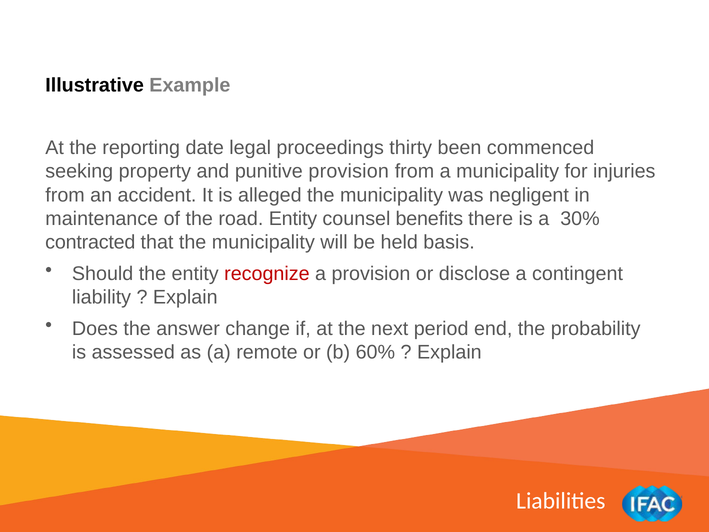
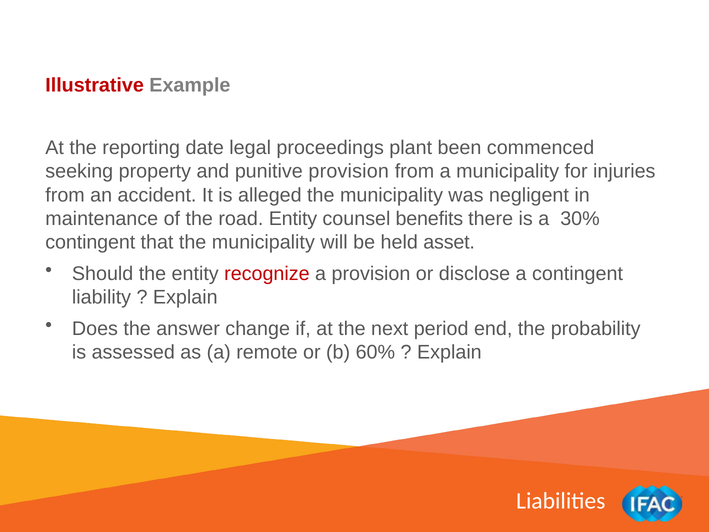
Illustrative colour: black -> red
thirty: thirty -> plant
contracted at (90, 242): contracted -> contingent
basis: basis -> asset
